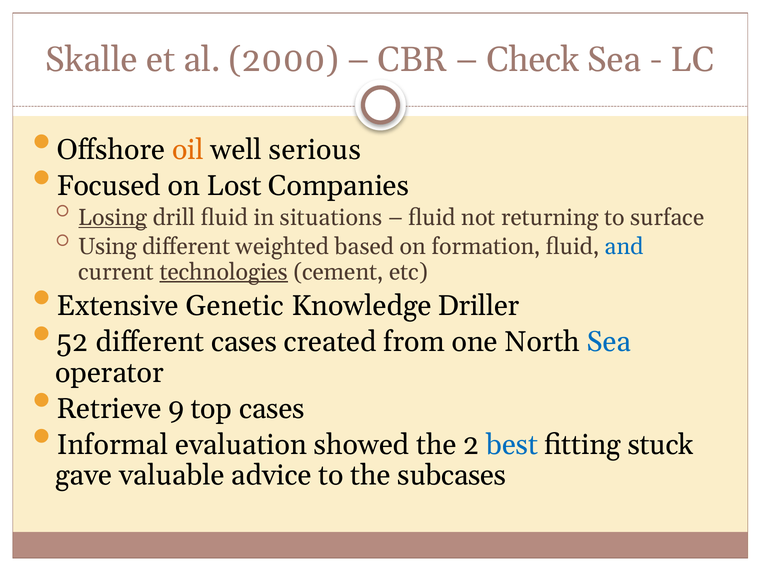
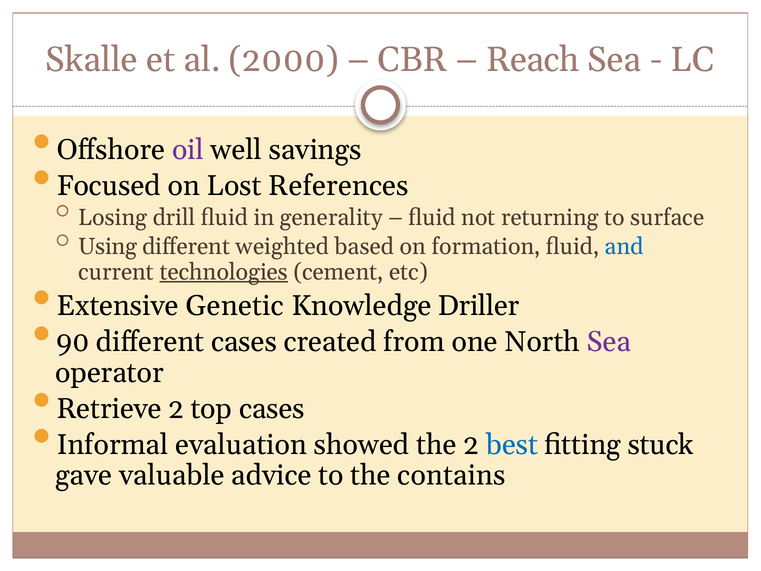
Check: Check -> Reach
oil colour: orange -> purple
serious: serious -> savings
Companies: Companies -> References
Losing underline: present -> none
situations: situations -> generality
52: 52 -> 90
Sea at (609, 342) colour: blue -> purple
Retrieve 9: 9 -> 2
subcases: subcases -> contains
